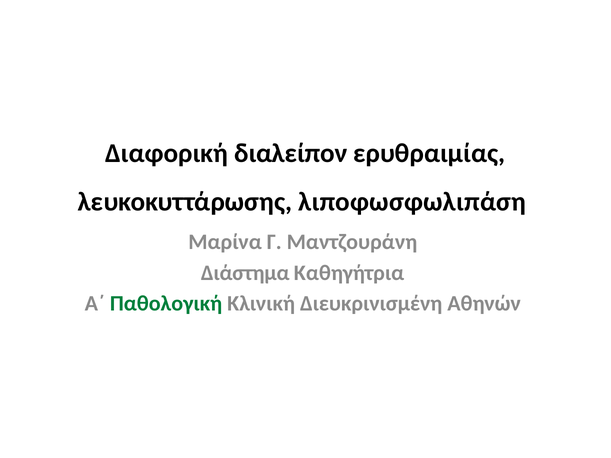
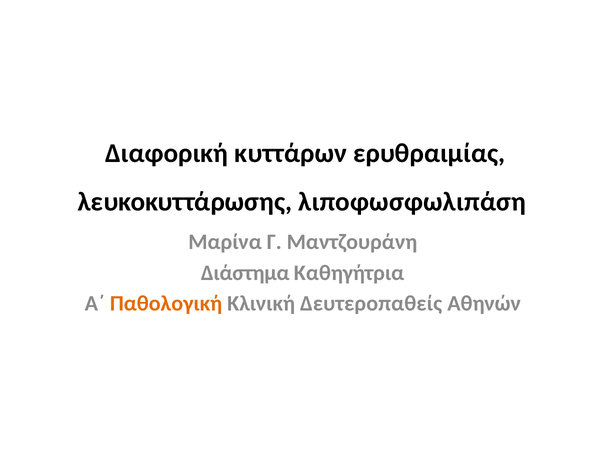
διαλείπον: διαλείπον -> κυττάρων
Παθολογική colour: green -> orange
Διευκρινισμένη: Διευκρινισμένη -> Δευτεροπαθείς
